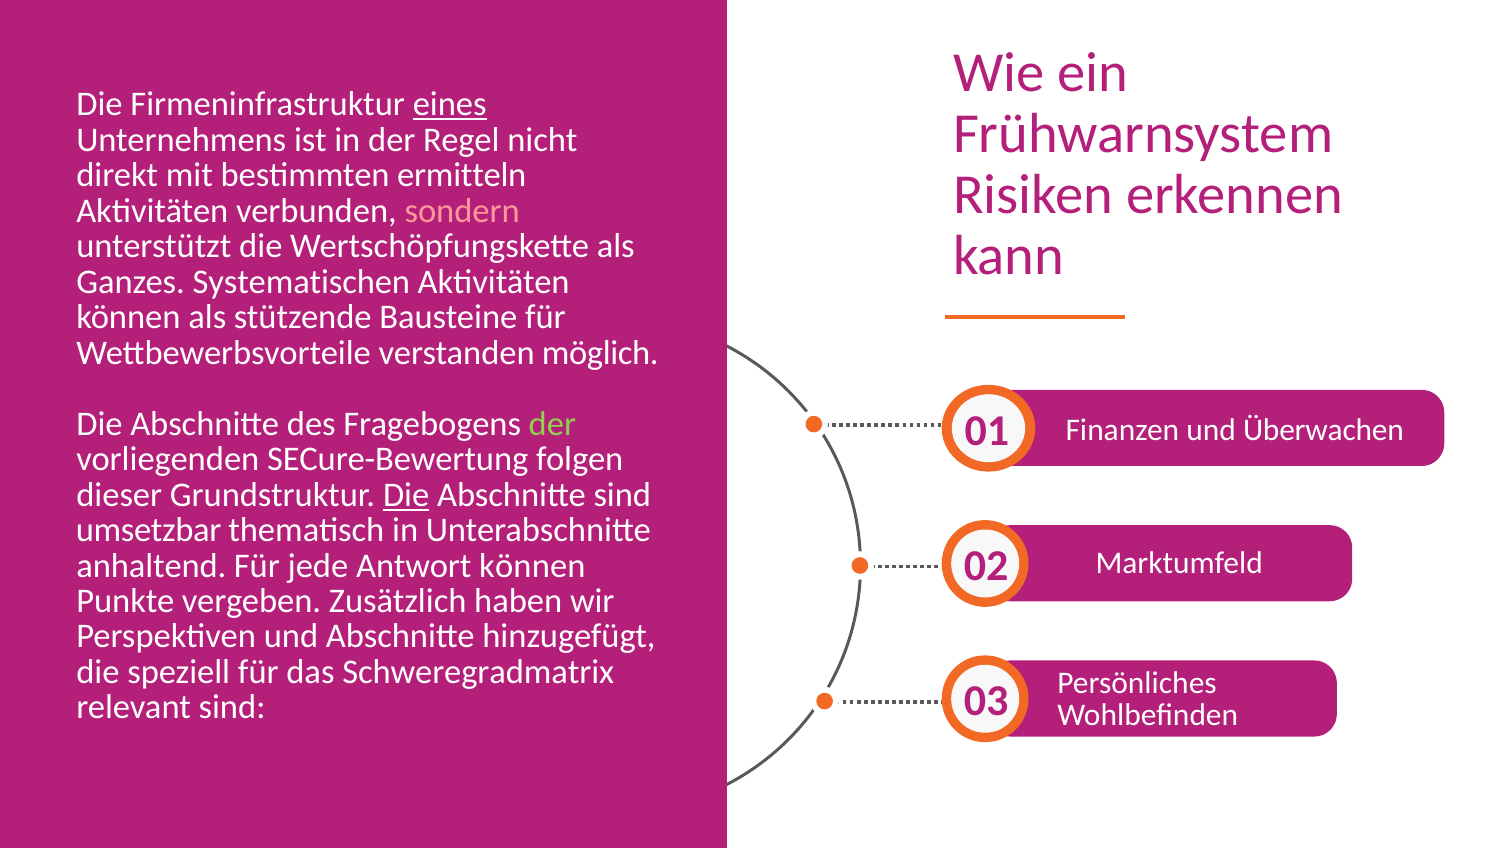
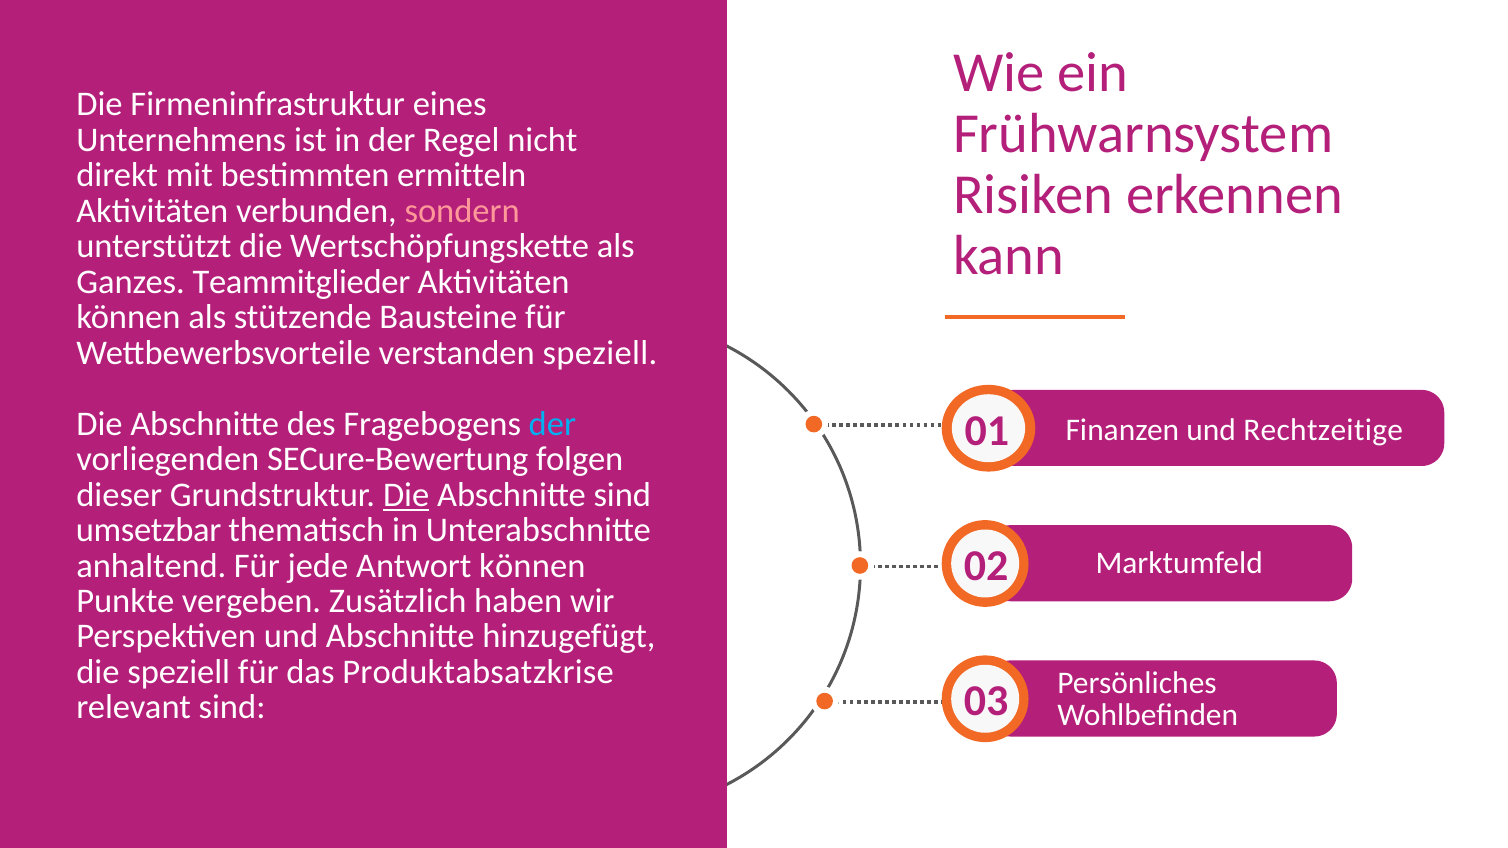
eines underline: present -> none
Systematischen: Systematischen -> Teammitglieder
verstanden möglich: möglich -> speziell
der at (552, 424) colour: light green -> light blue
Überwachen: Überwachen -> Rechtzeitige
Schweregradmatrix: Schweregradmatrix -> Produktabsatzkrise
